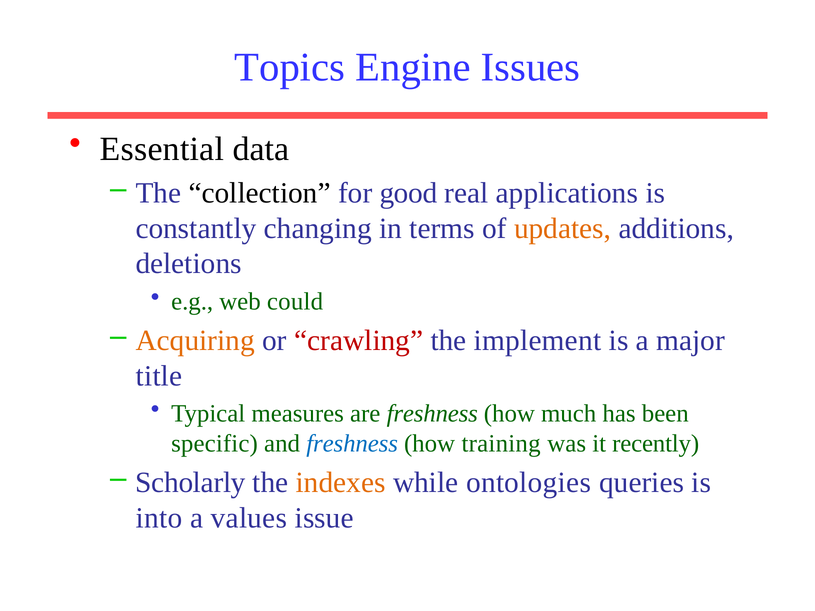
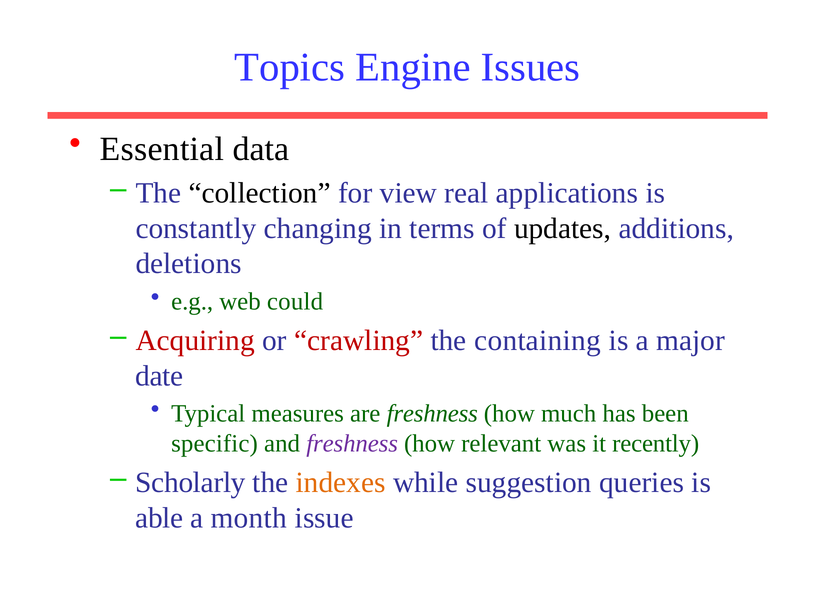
good: good -> view
updates colour: orange -> black
Acquiring colour: orange -> red
implement: implement -> containing
title: title -> date
freshness at (352, 444) colour: blue -> purple
training: training -> relevant
ontologies: ontologies -> suggestion
into: into -> able
values: values -> month
